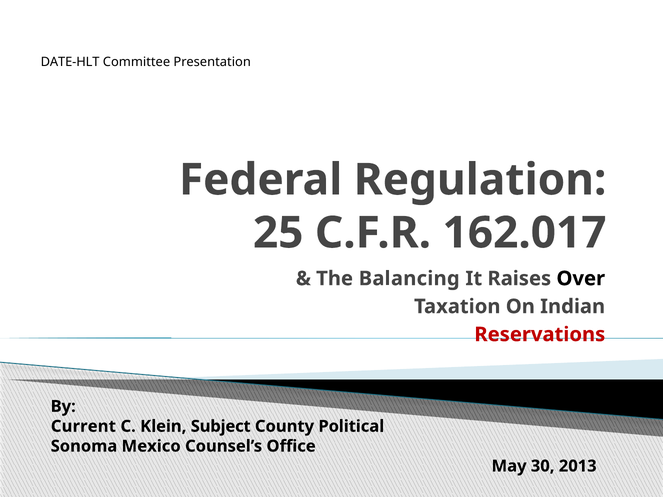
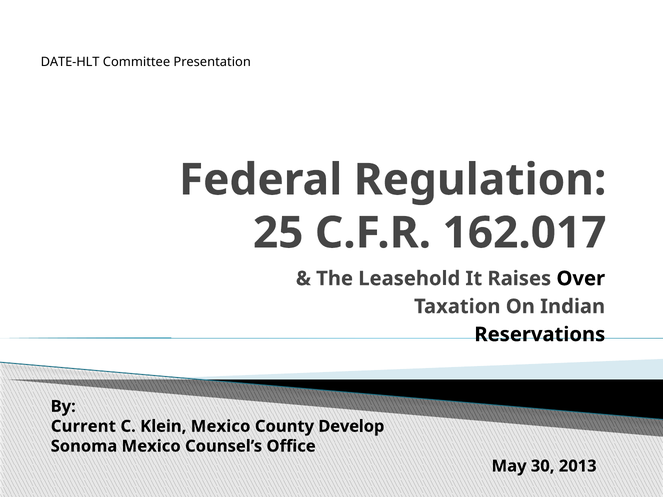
Balancing: Balancing -> Leasehold
Reservations colour: red -> black
Klein Subject: Subject -> Mexico
Political: Political -> Develop
